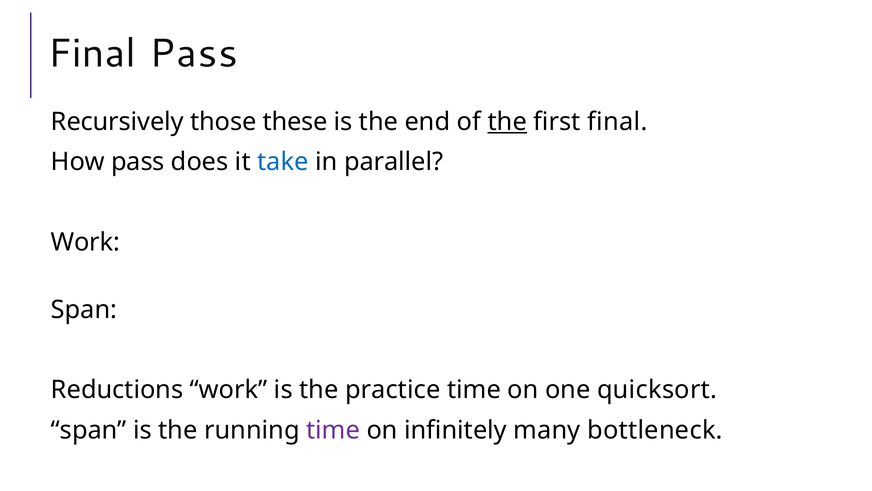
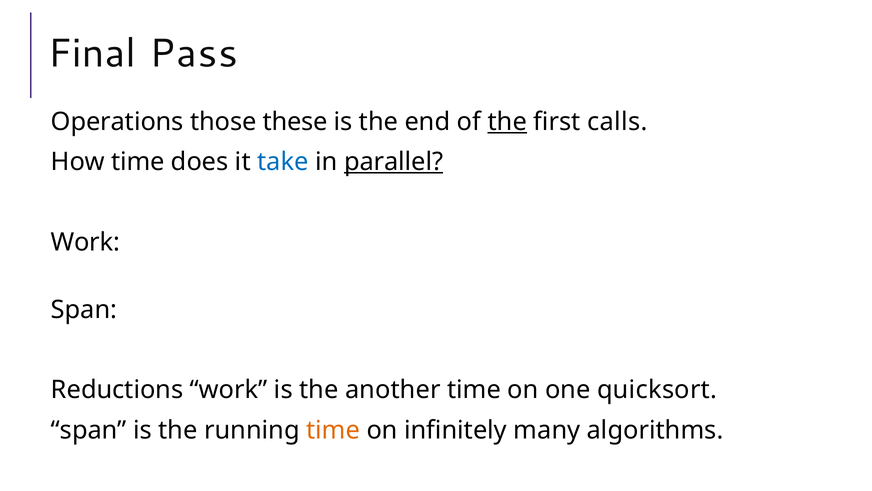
Recursively: Recursively -> Operations
first final: final -> calls
How pass: pass -> time
parallel underline: none -> present
practice: practice -> another
time at (333, 430) colour: purple -> orange
bottleneck: bottleneck -> algorithms
